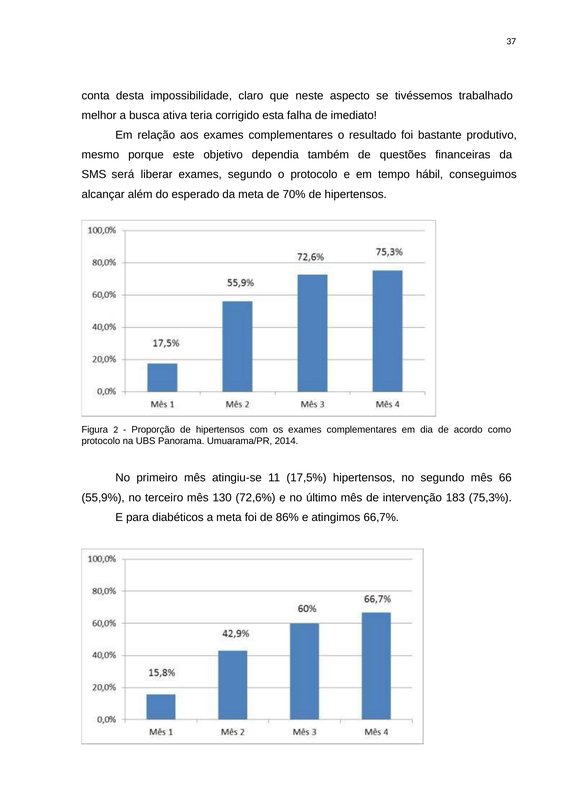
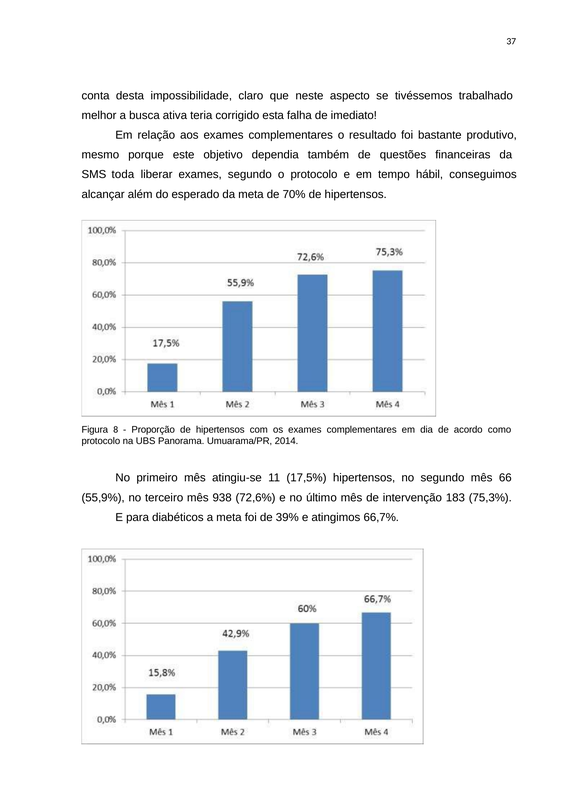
será: será -> toda
2: 2 -> 8
130: 130 -> 938
86%: 86% -> 39%
